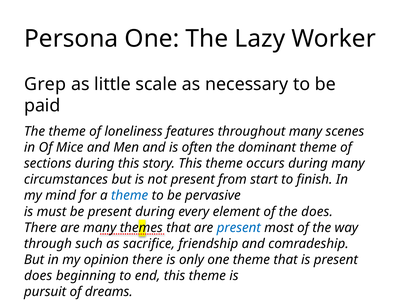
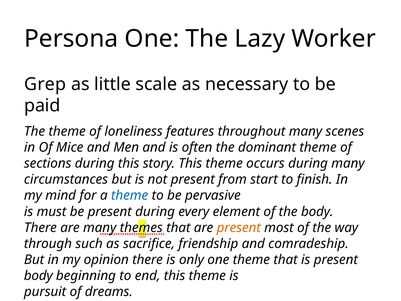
the does: does -> body
present at (239, 227) colour: blue -> orange
does at (38, 276): does -> body
